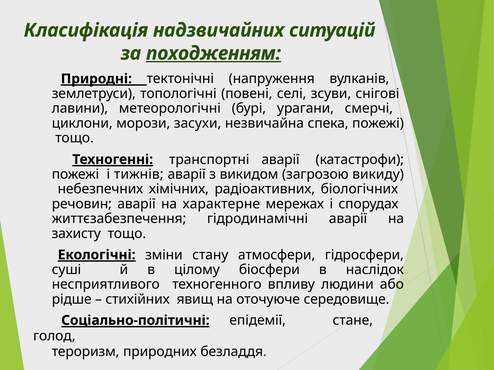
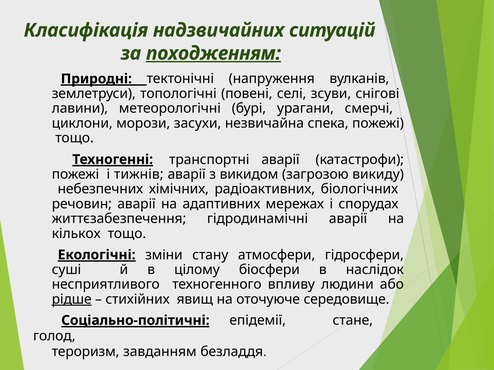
характерне: характерне -> адаптивних
захисту: захисту -> кількох
рідше underline: none -> present
природних: природних -> завданням
